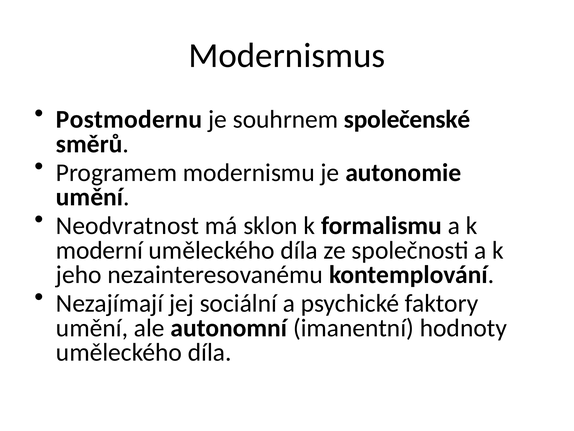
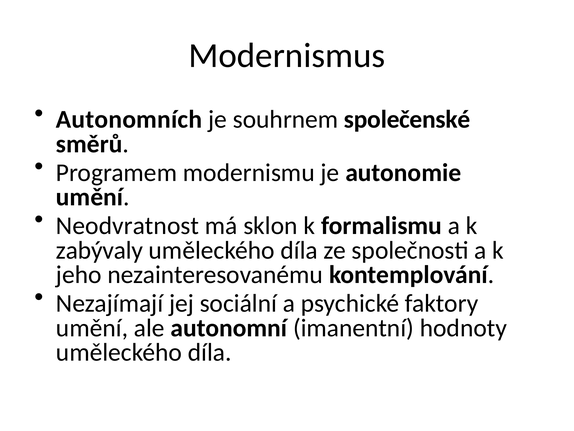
Postmodernu: Postmodernu -> Autonomních
moderní: moderní -> zabývaly
